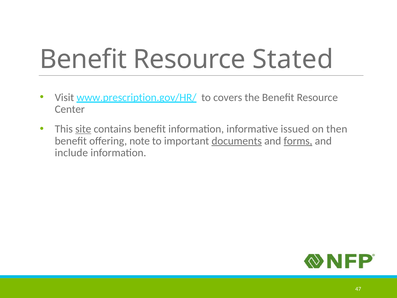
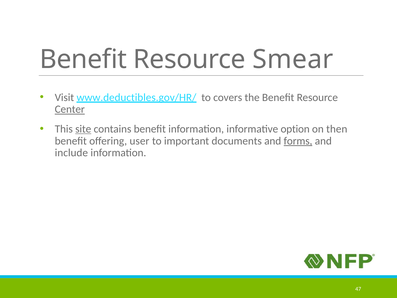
Stated: Stated -> Smear
www.prescription.gov/HR/: www.prescription.gov/HR/ -> www.deductibles.gov/HR/
Center underline: none -> present
issued: issued -> option
note: note -> user
documents underline: present -> none
